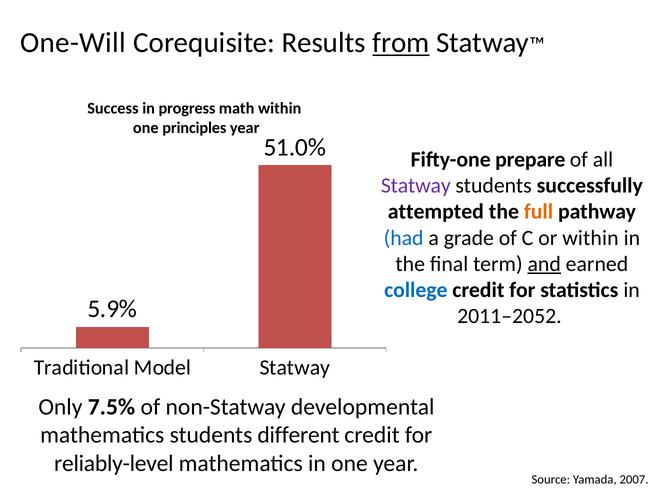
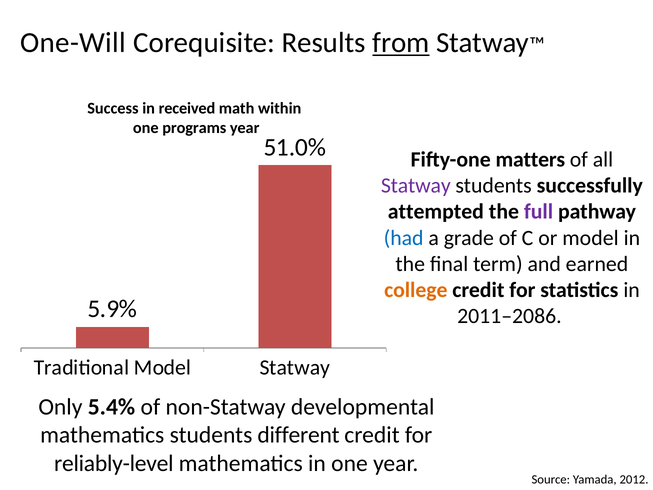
progress: progress -> received
principles: principles -> programs
prepare: prepare -> matters
full colour: orange -> purple
or within: within -> model
and underline: present -> none
college colour: blue -> orange
2011–2052: 2011–2052 -> 2011–2086
7.5%: 7.5% -> 5.4%
2007: 2007 -> 2012
